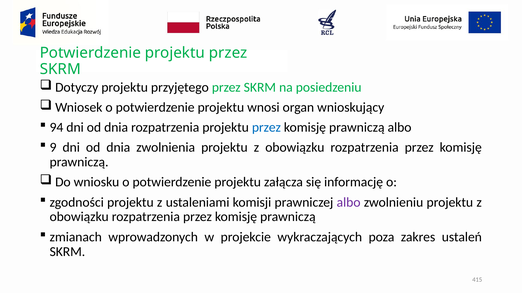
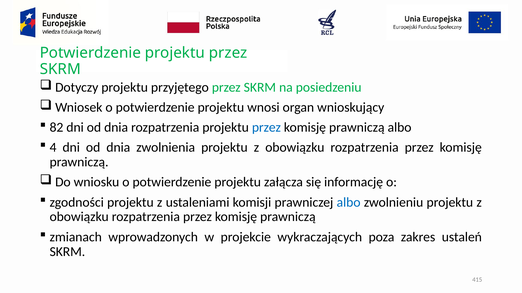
94: 94 -> 82
9: 9 -> 4
albo at (349, 203) colour: purple -> blue
